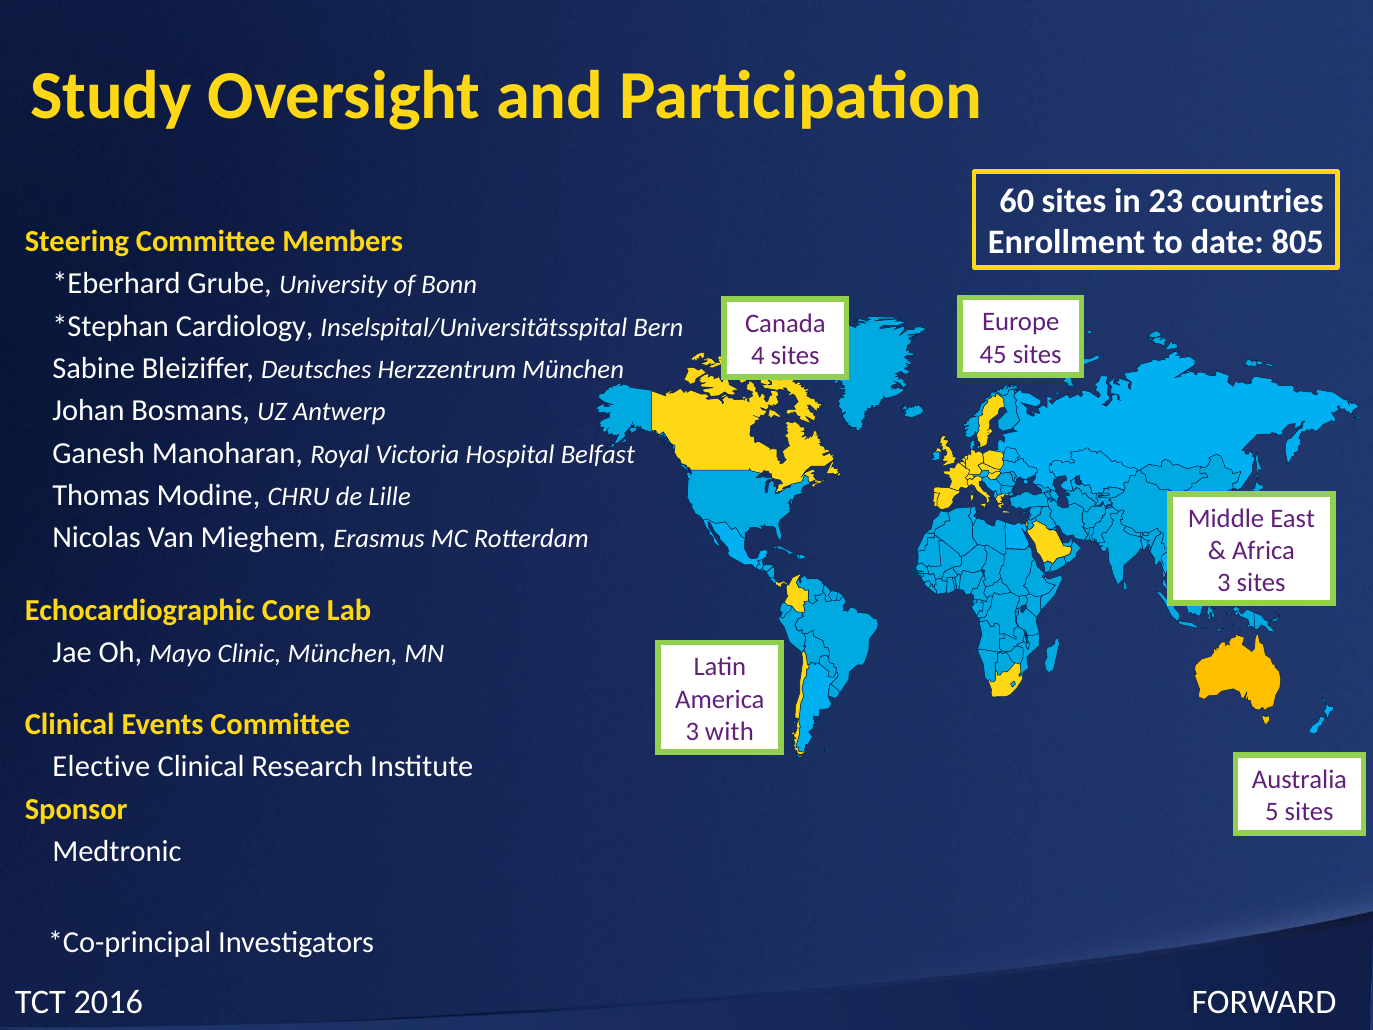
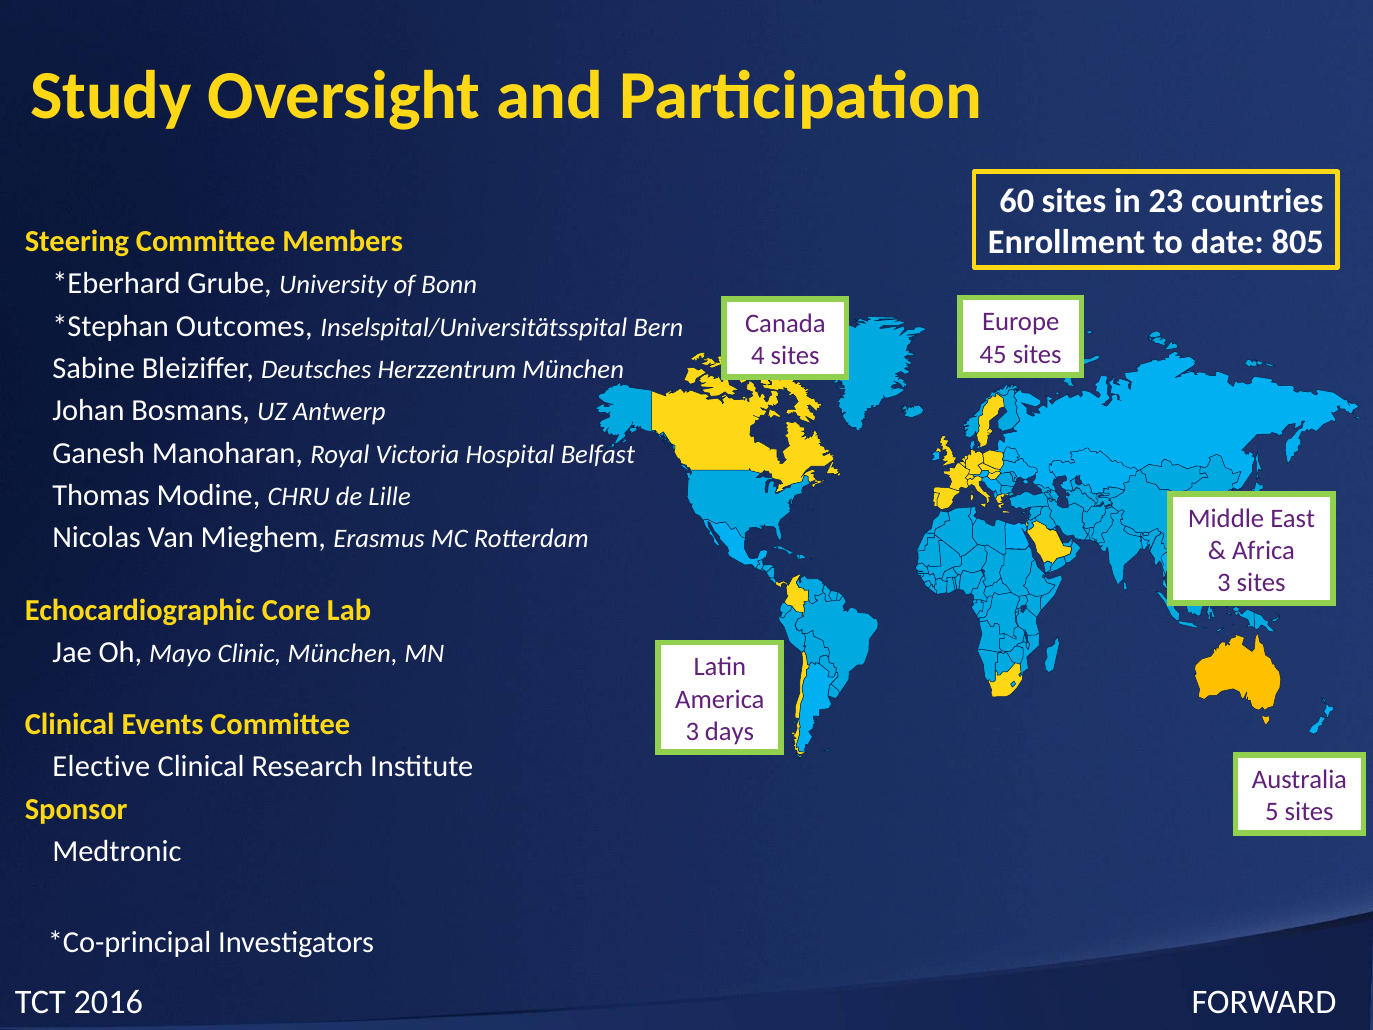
Cardiology: Cardiology -> Outcomes
with: with -> days
